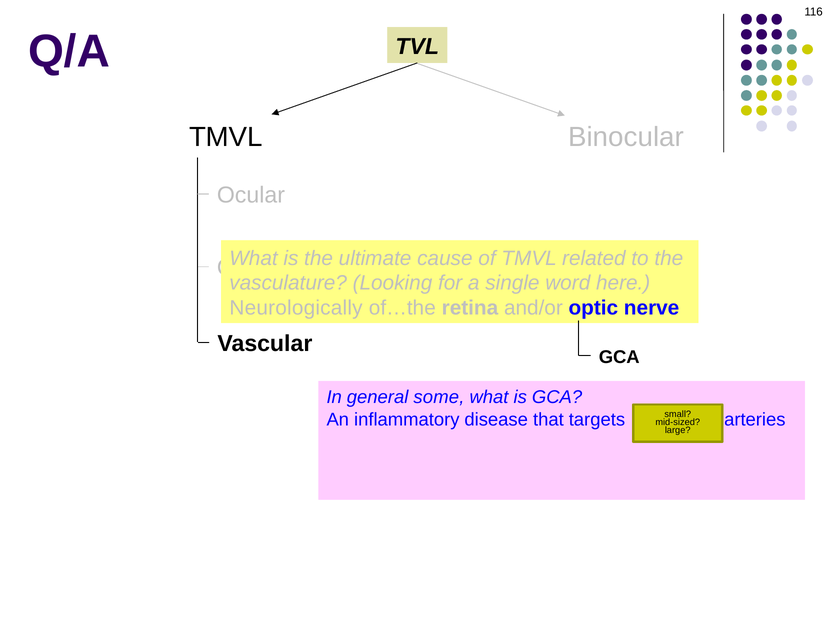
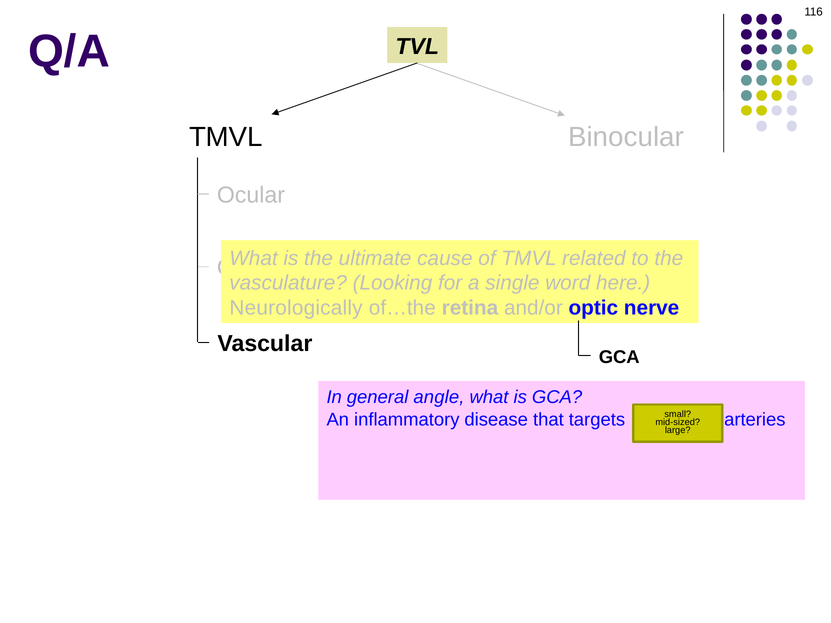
some: some -> angle
